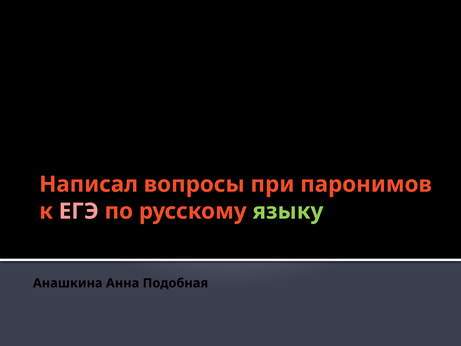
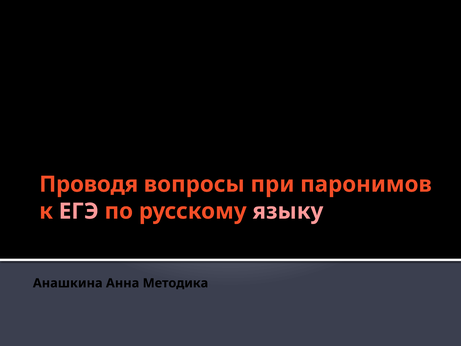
Написал: Написал -> Проводя
языку colour: light green -> pink
Подобная: Подобная -> Методика
